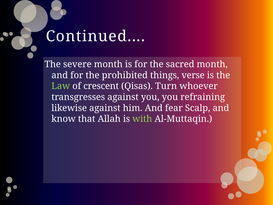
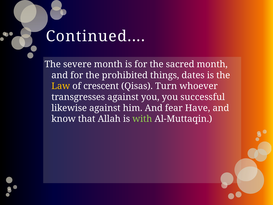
verse: verse -> dates
Law colour: light green -> yellow
refraining: refraining -> successful
Scalp: Scalp -> Have
